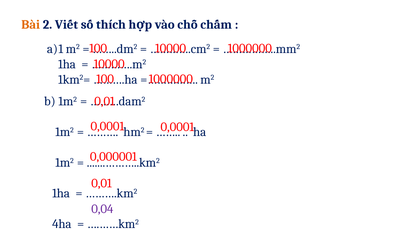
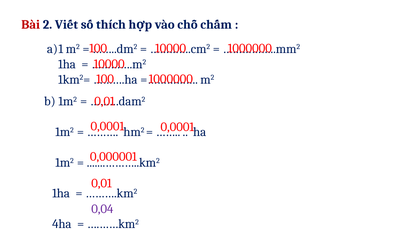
Bài colour: orange -> red
